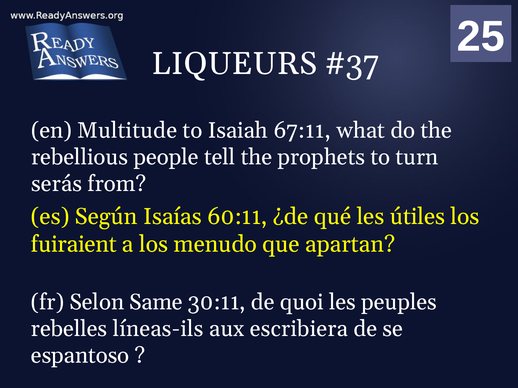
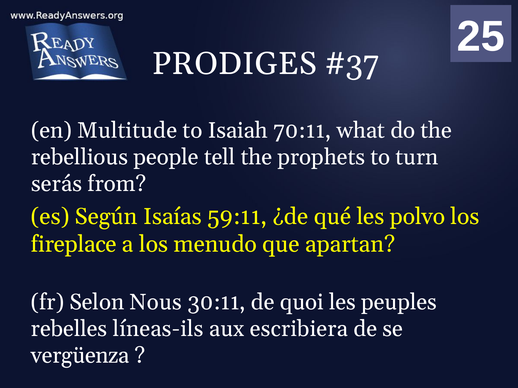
LIQUEURS: LIQUEURS -> PRODIGES
67:11: 67:11 -> 70:11
60:11: 60:11 -> 59:11
útiles: útiles -> polvo
fuiraient: fuiraient -> fireplace
Same: Same -> Nous
espantoso: espantoso -> vergüenza
